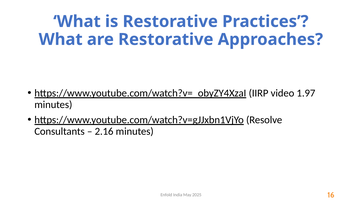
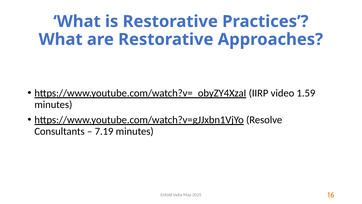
1.97: 1.97 -> 1.59
2.16: 2.16 -> 7.19
